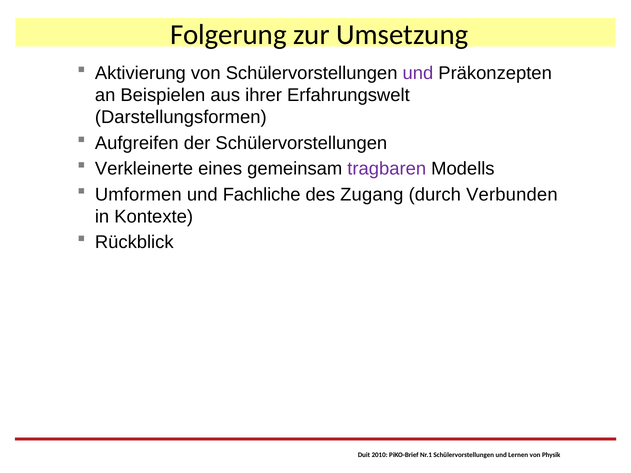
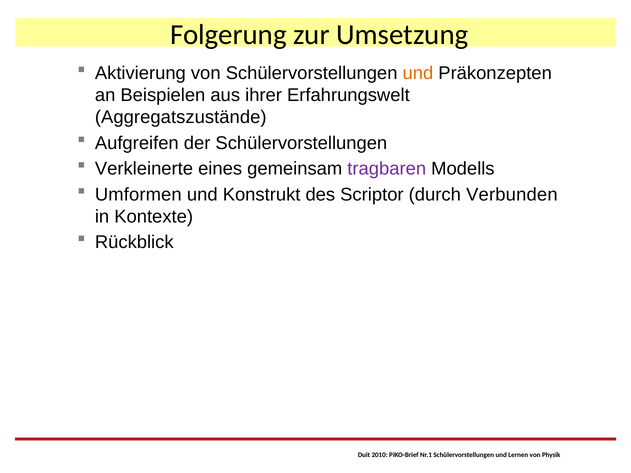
und at (418, 73) colour: purple -> orange
Darstellungsformen: Darstellungsformen -> Aggregatszustände
Fachliche: Fachliche -> Konstrukt
Zugang: Zugang -> Scriptor
